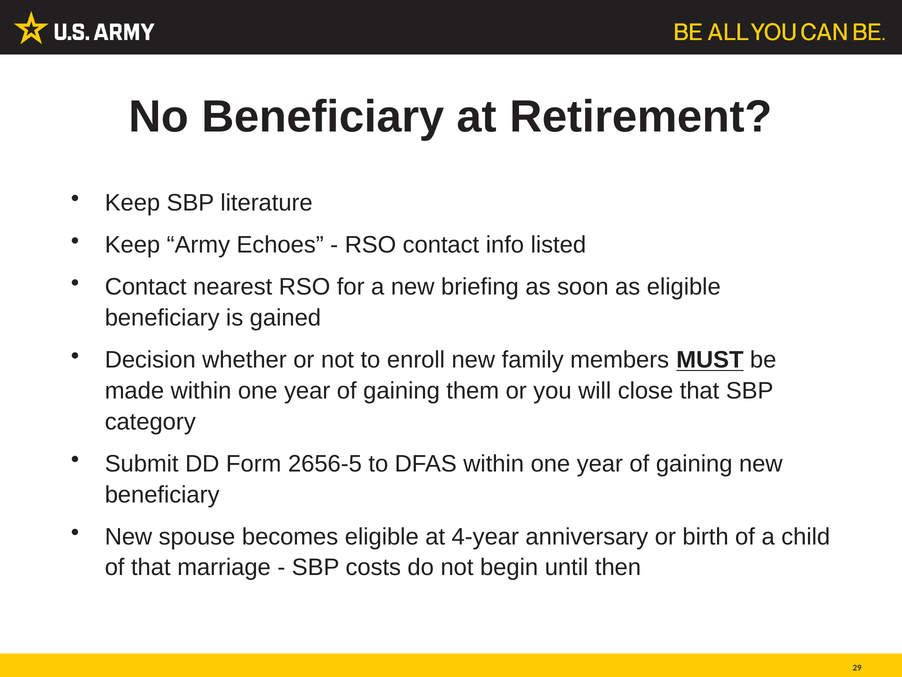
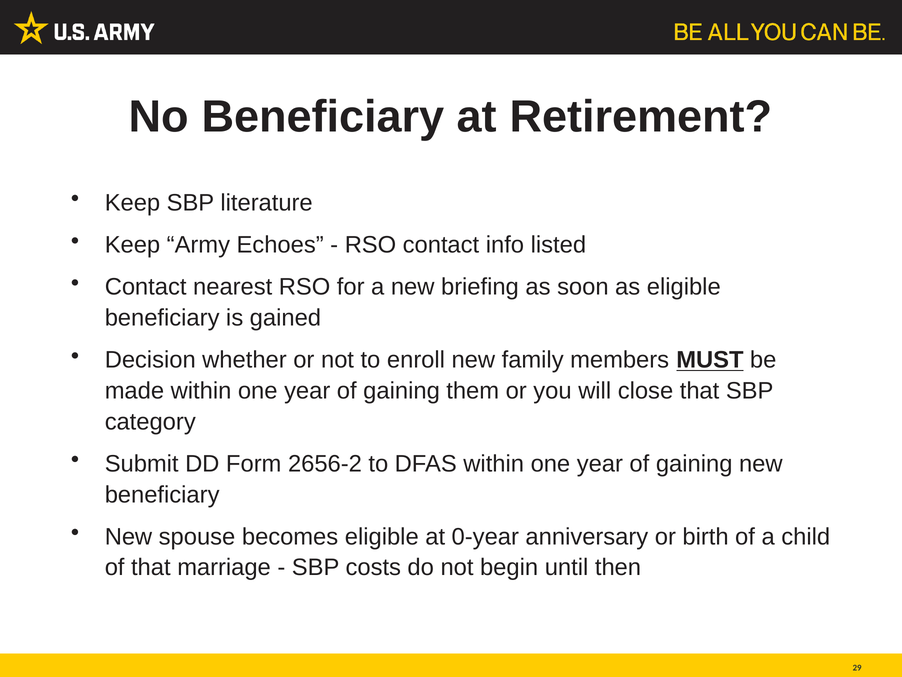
2656-5: 2656-5 -> 2656-2
4-year: 4-year -> 0-year
